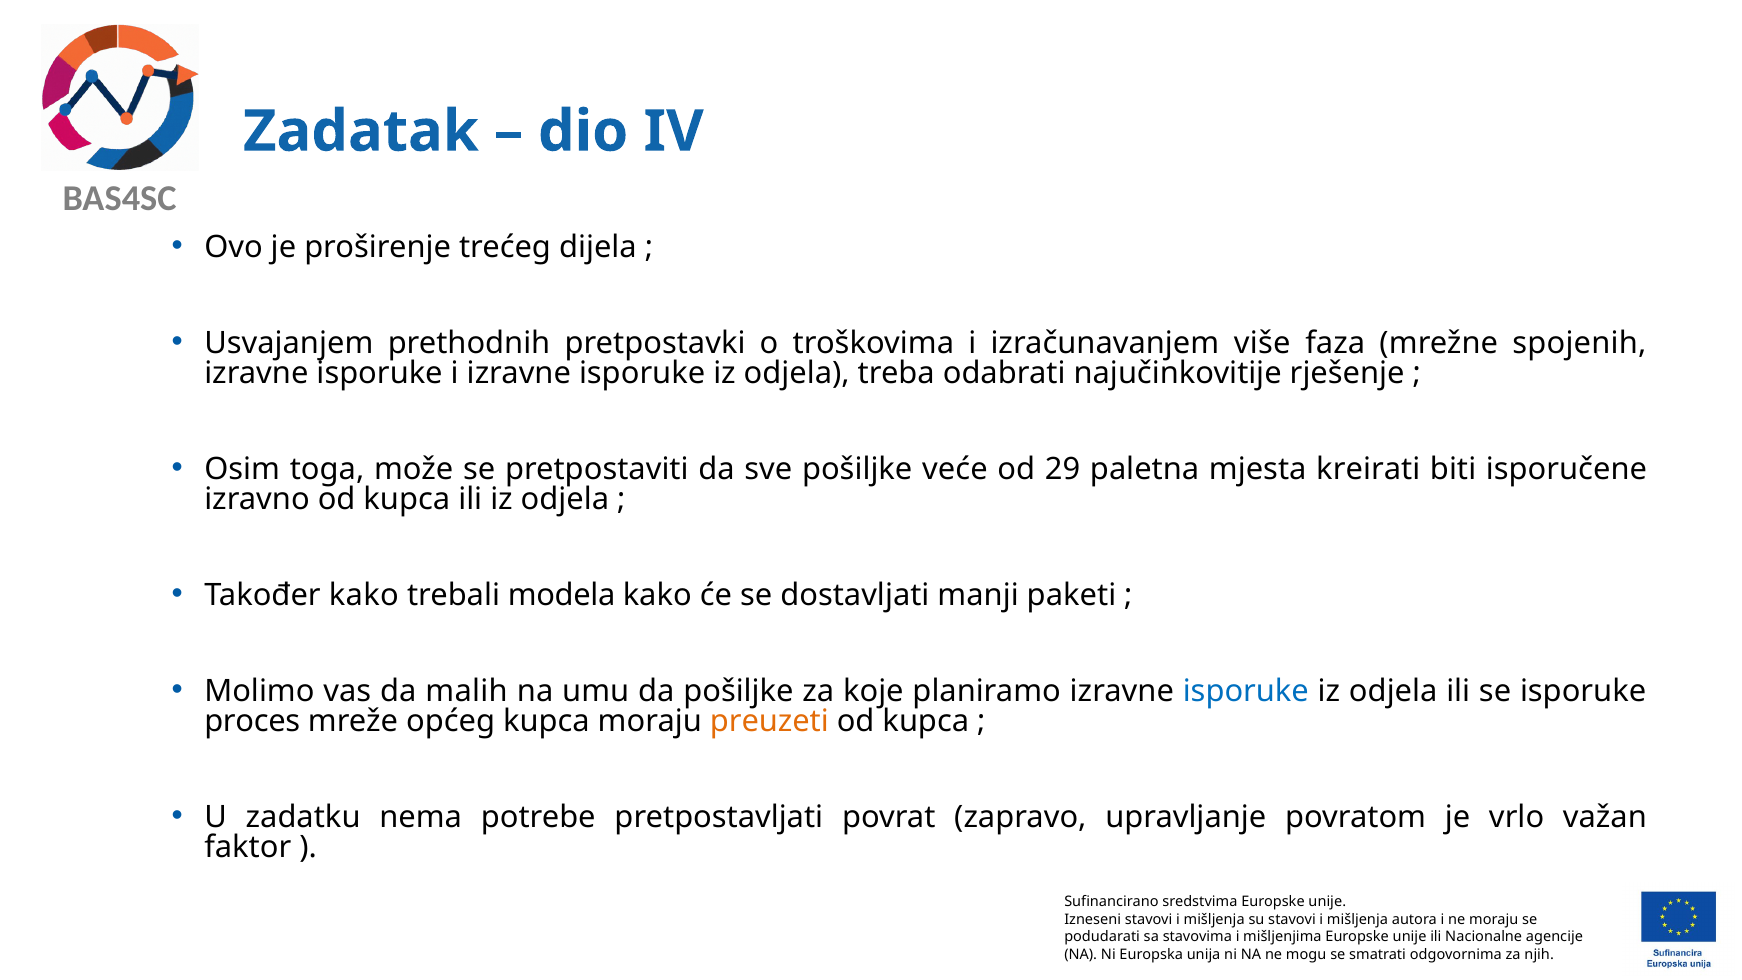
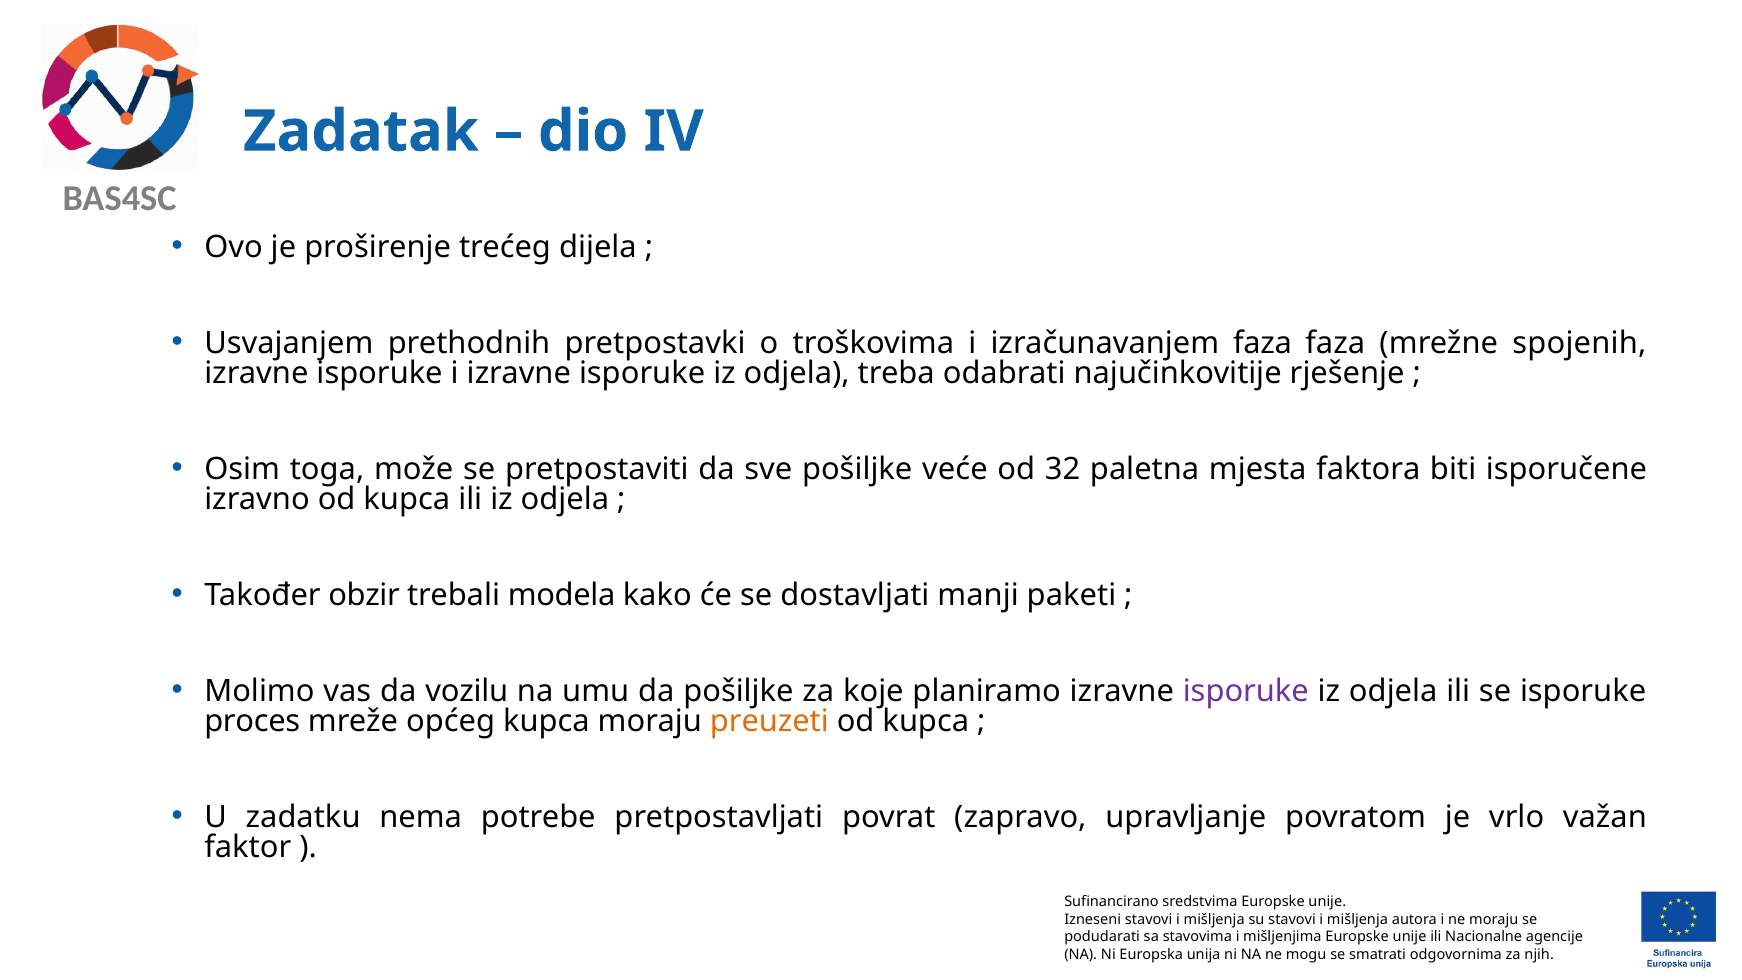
izračunavanjem više: više -> faza
29: 29 -> 32
kreirati: kreirati -> faktora
Također kako: kako -> obzir
malih: malih -> vozilu
isporuke at (1246, 691) colour: blue -> purple
